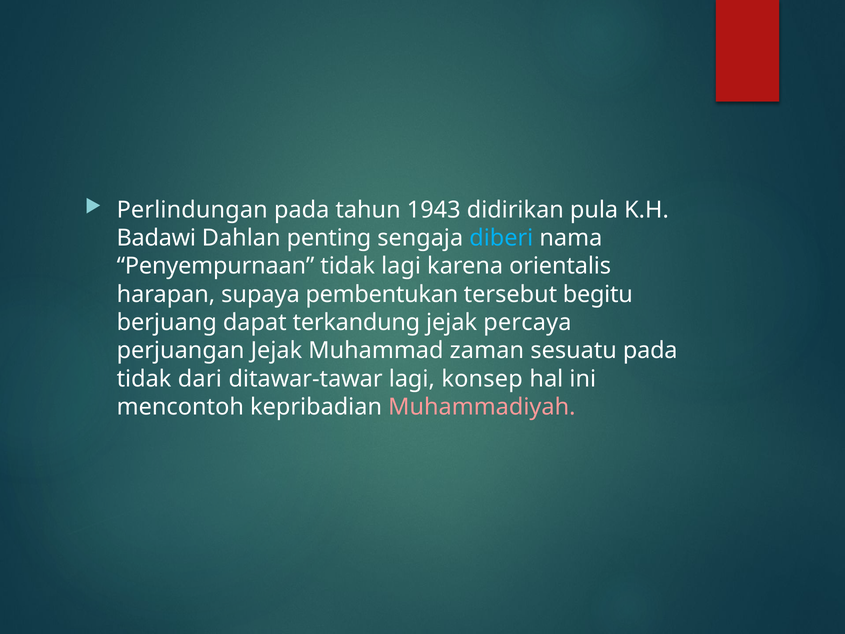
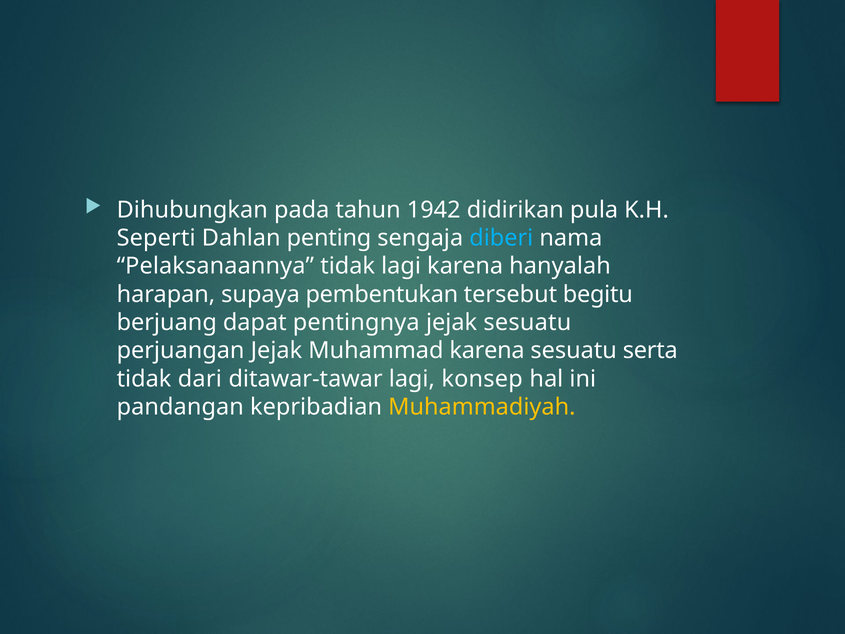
Perlindungan: Perlindungan -> Dihubungkan
1943: 1943 -> 1942
Badawi: Badawi -> Seperti
Penyempurnaan: Penyempurnaan -> Pelaksanaannya
orientalis: orientalis -> hanyalah
terkandung: terkandung -> pentingnya
jejak percaya: percaya -> sesuatu
Muhammad zaman: zaman -> karena
sesuatu pada: pada -> serta
mencontoh: mencontoh -> pandangan
Muhammadiyah colour: pink -> yellow
